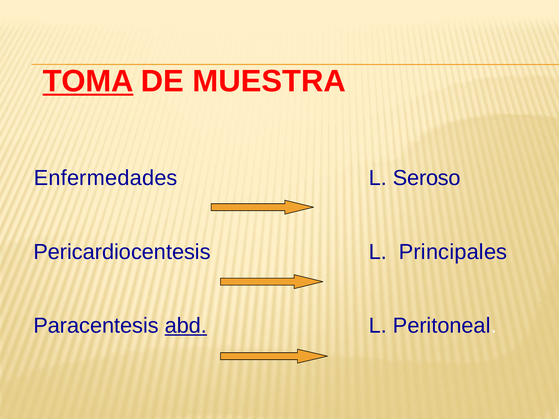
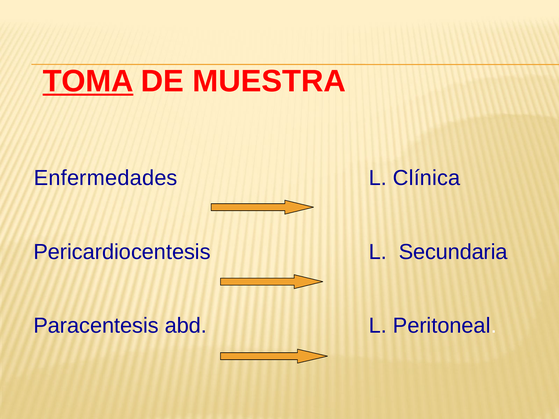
Seroso: Seroso -> Clínica
Principales: Principales -> Secundaria
abd underline: present -> none
